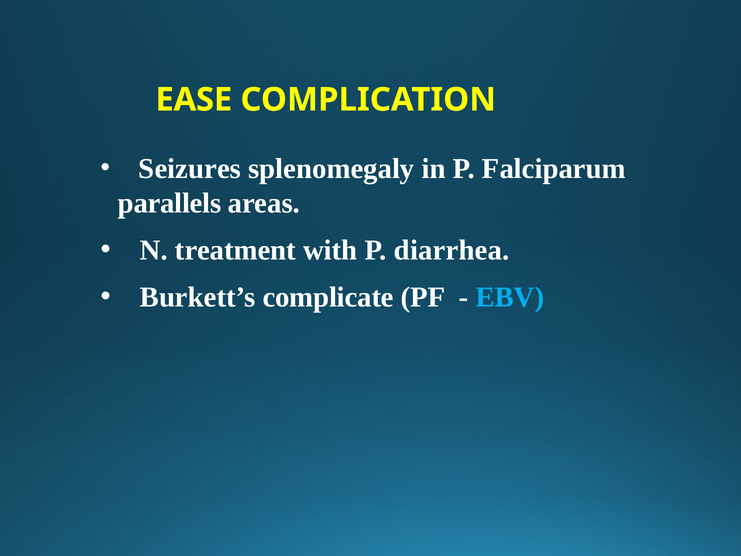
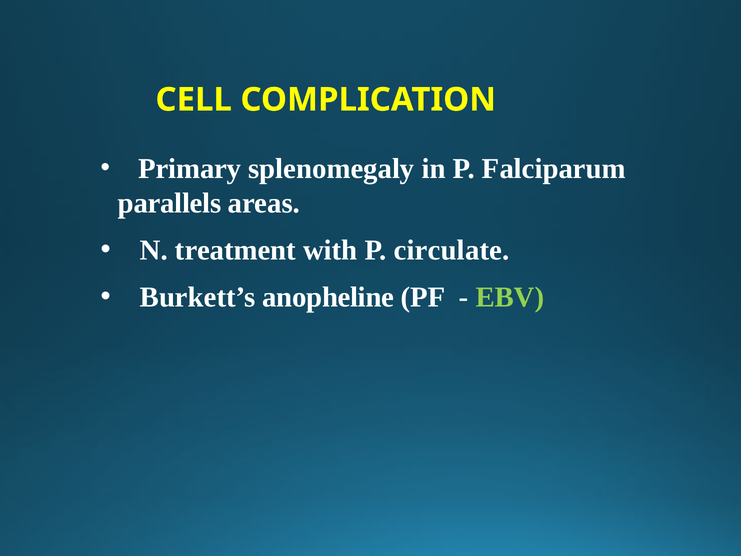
EASE: EASE -> CELL
Seizures: Seizures -> Primary
diarrhea: diarrhea -> circulate
complicate: complicate -> anopheline
EBV colour: light blue -> light green
